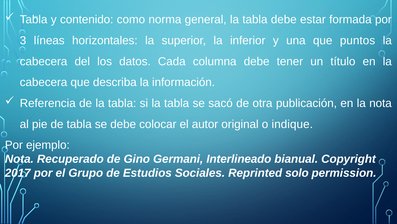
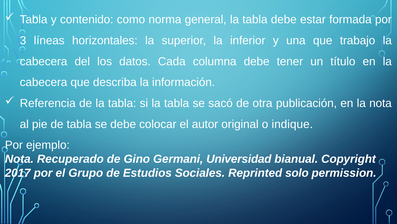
puntos: puntos -> trabajo
Interlineado: Interlineado -> Universidad
